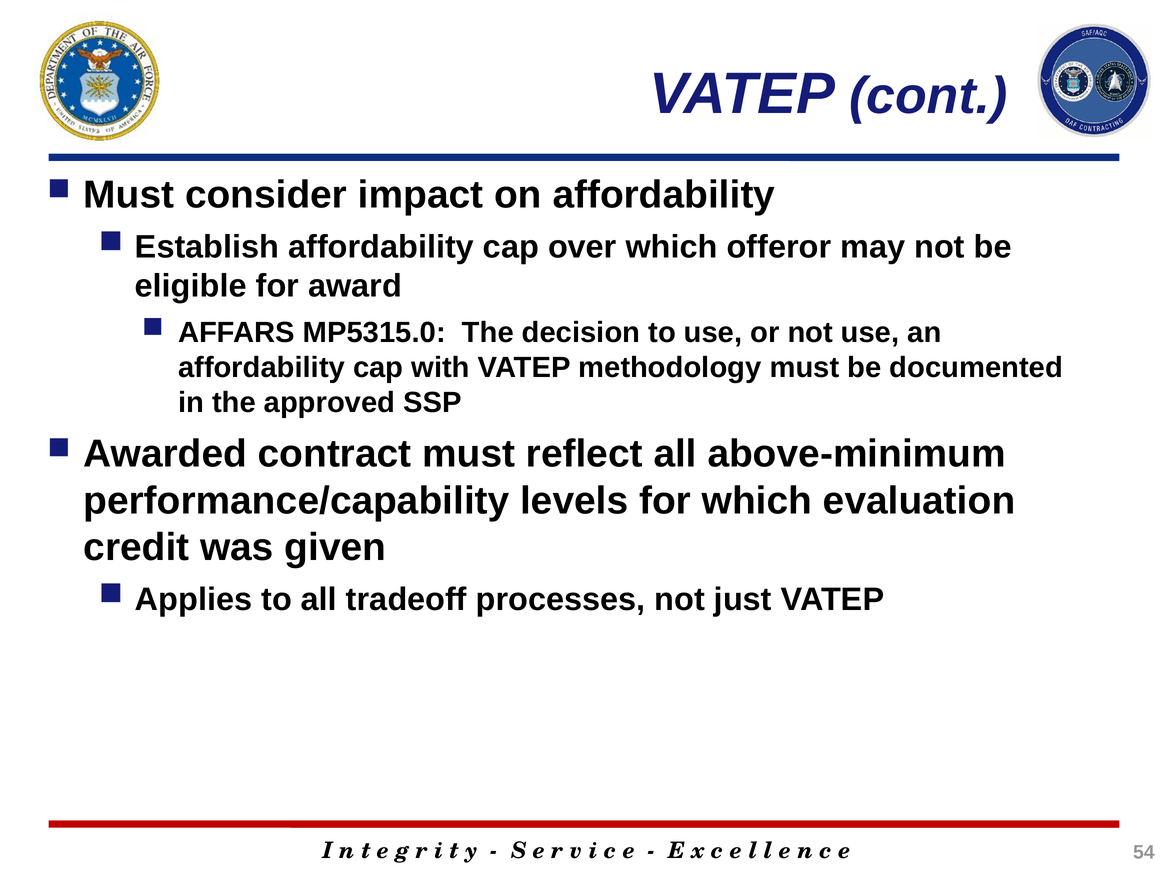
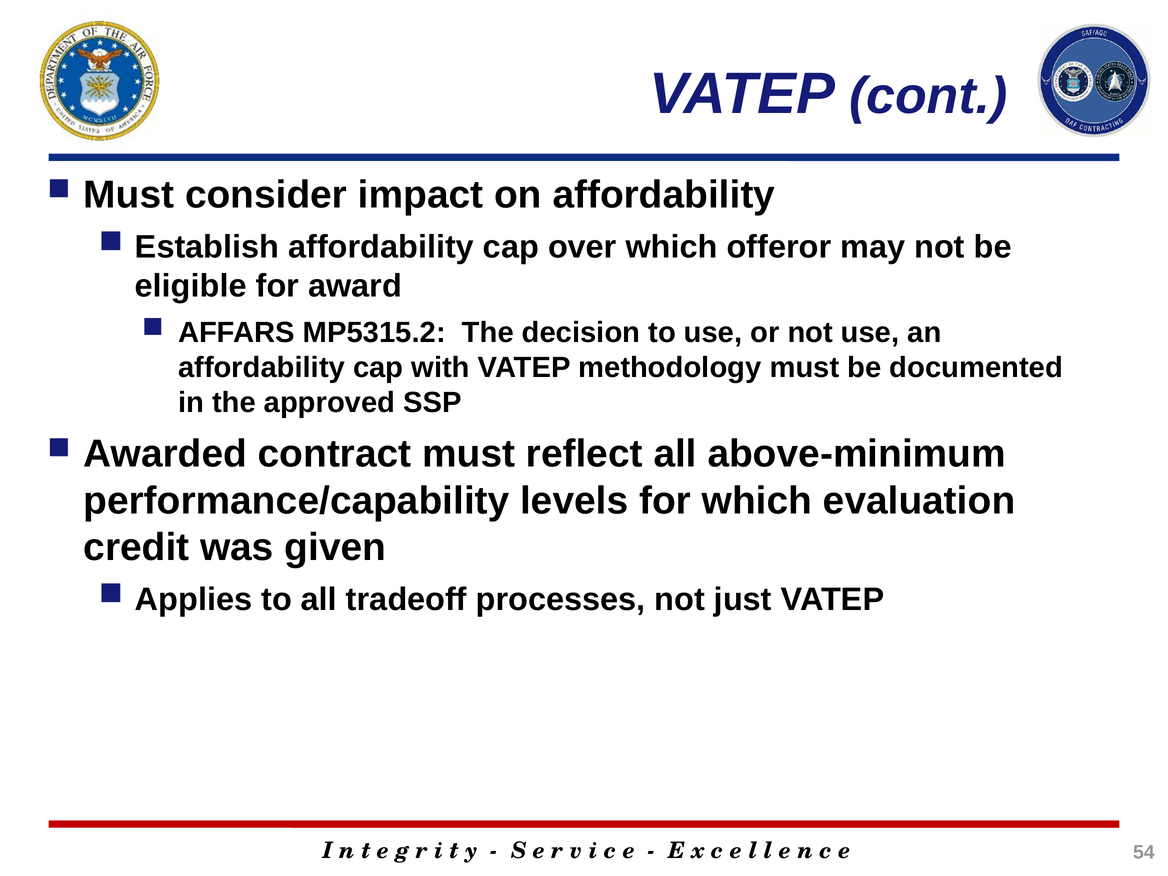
MP5315.0: MP5315.0 -> MP5315.2
